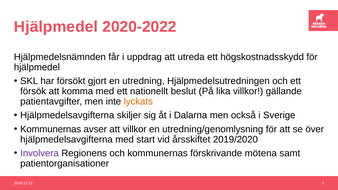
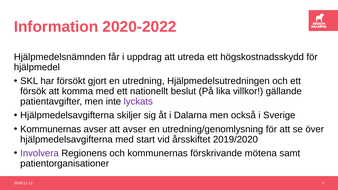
Hjälpmedel at (56, 27): Hjälpmedel -> Information
lyckats colour: orange -> purple
att villkor: villkor -> avser
